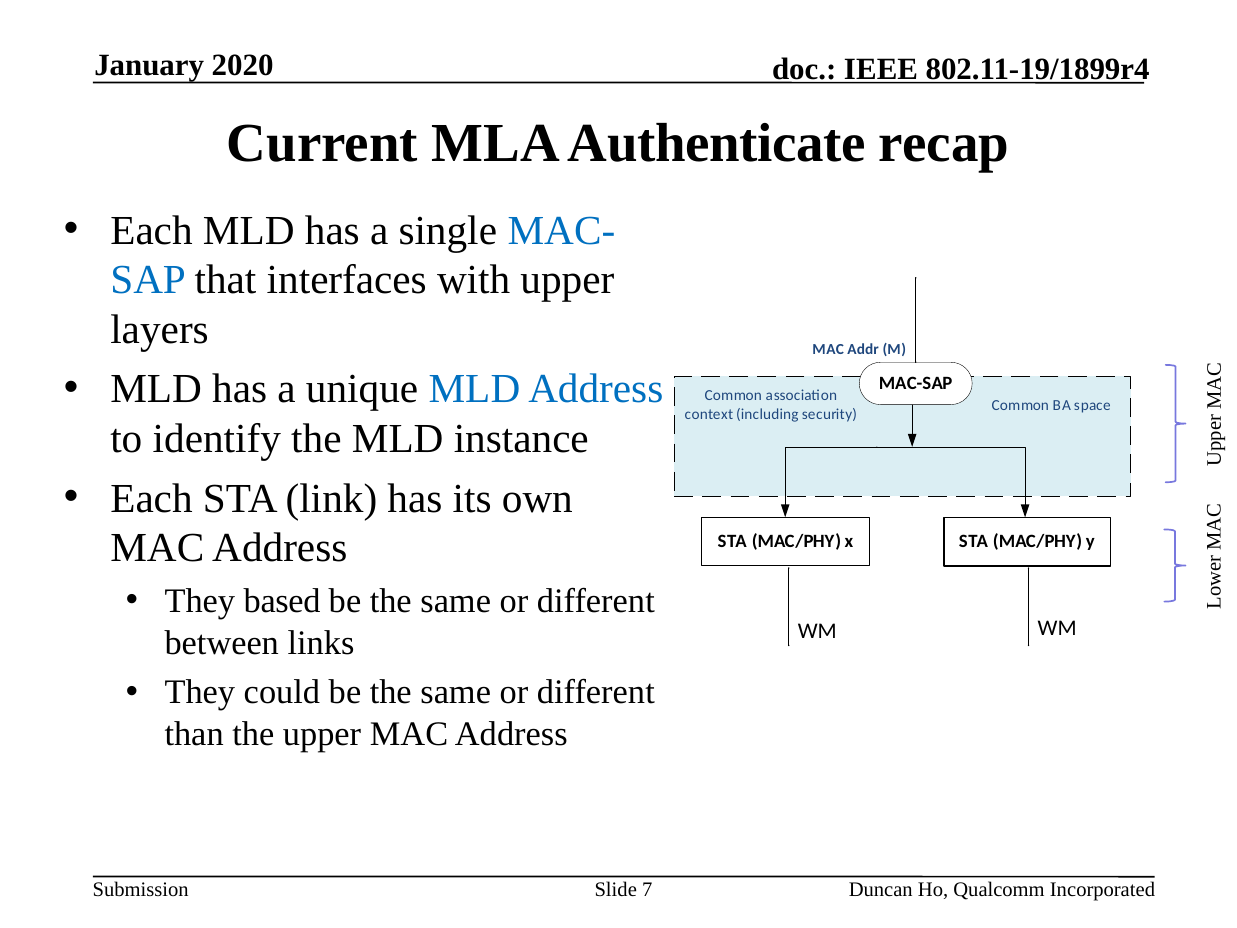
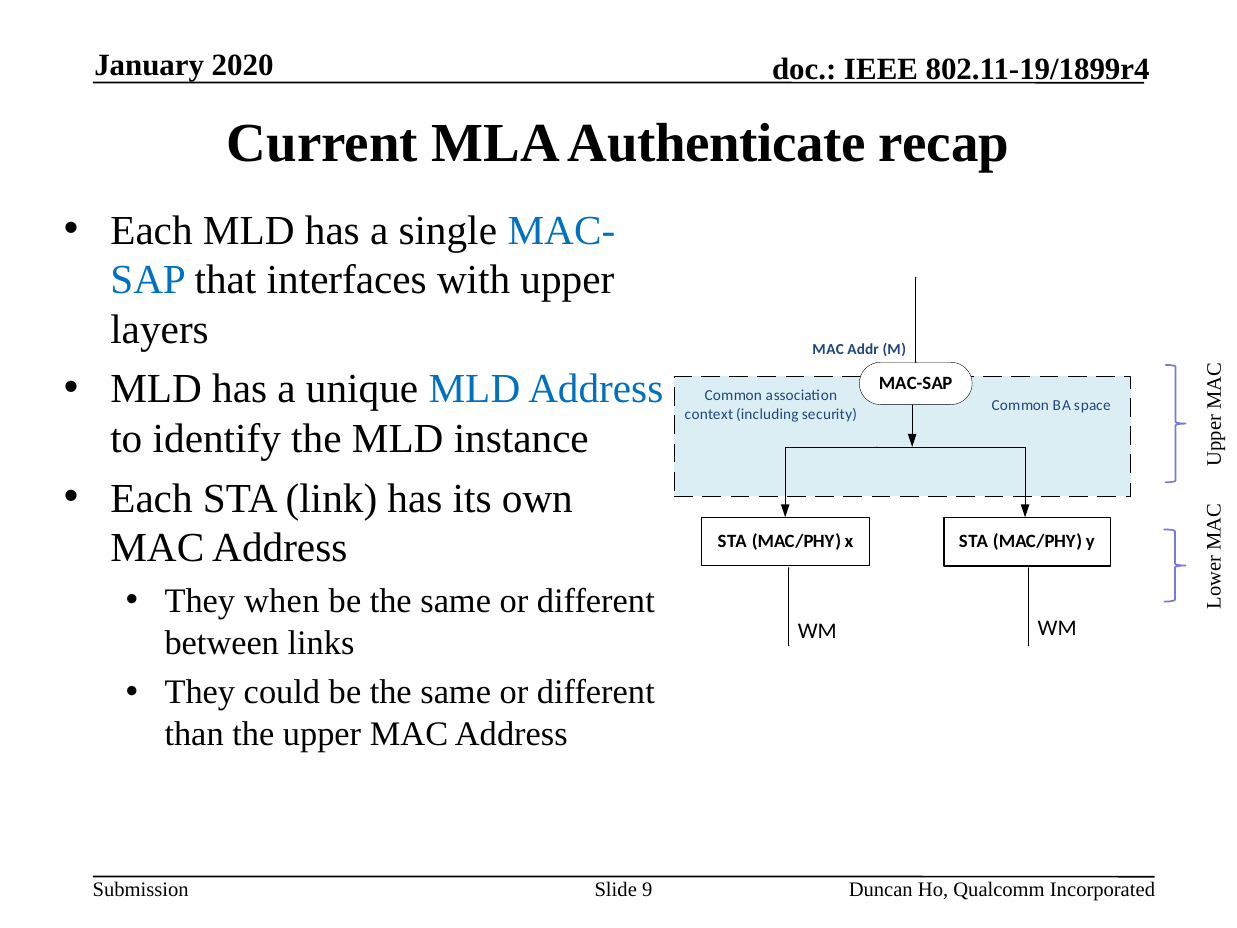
based: based -> when
7: 7 -> 9
